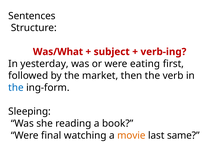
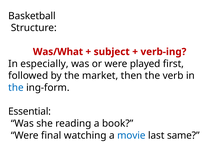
Sentences: Sentences -> Basketball
yesterday: yesterday -> especially
eating: eating -> played
Sleeping: Sleeping -> Essential
movie colour: orange -> blue
